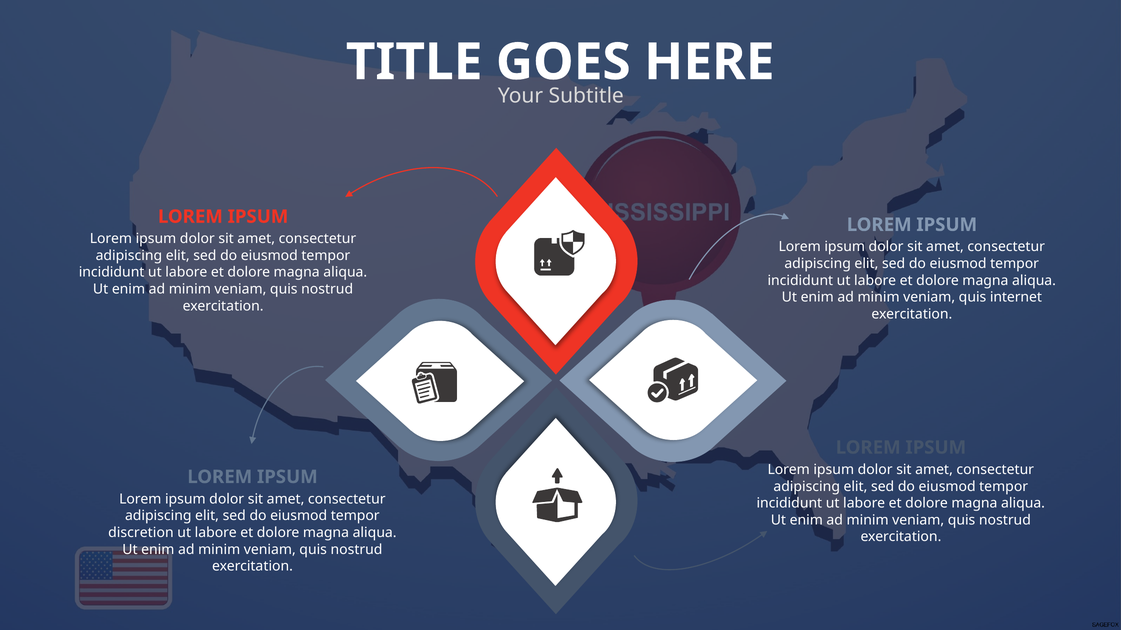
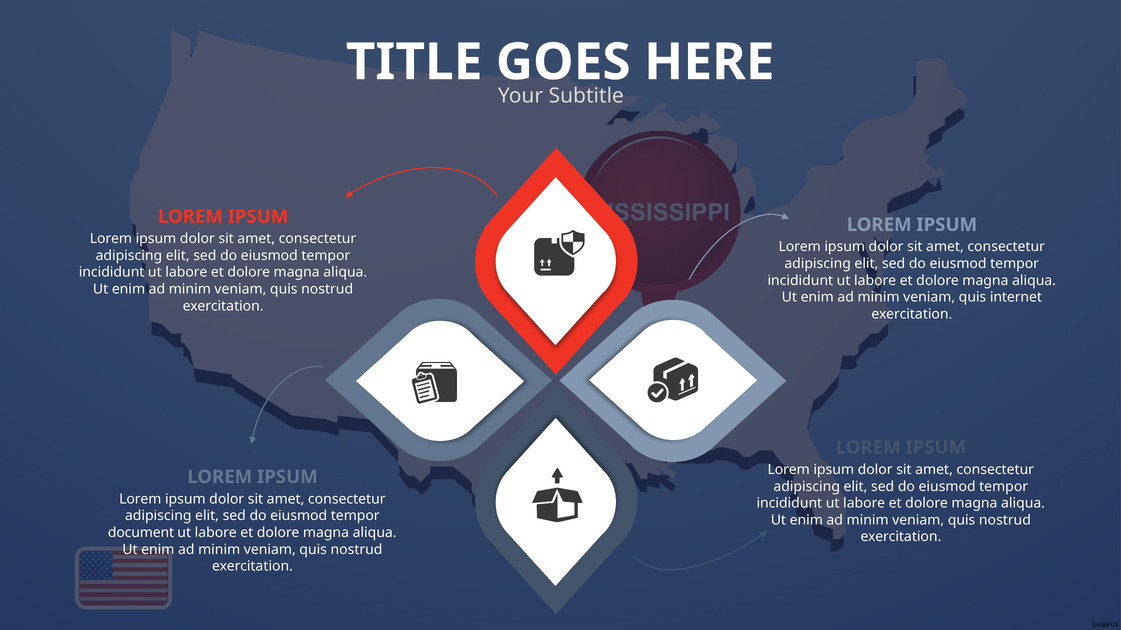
discretion: discretion -> document
